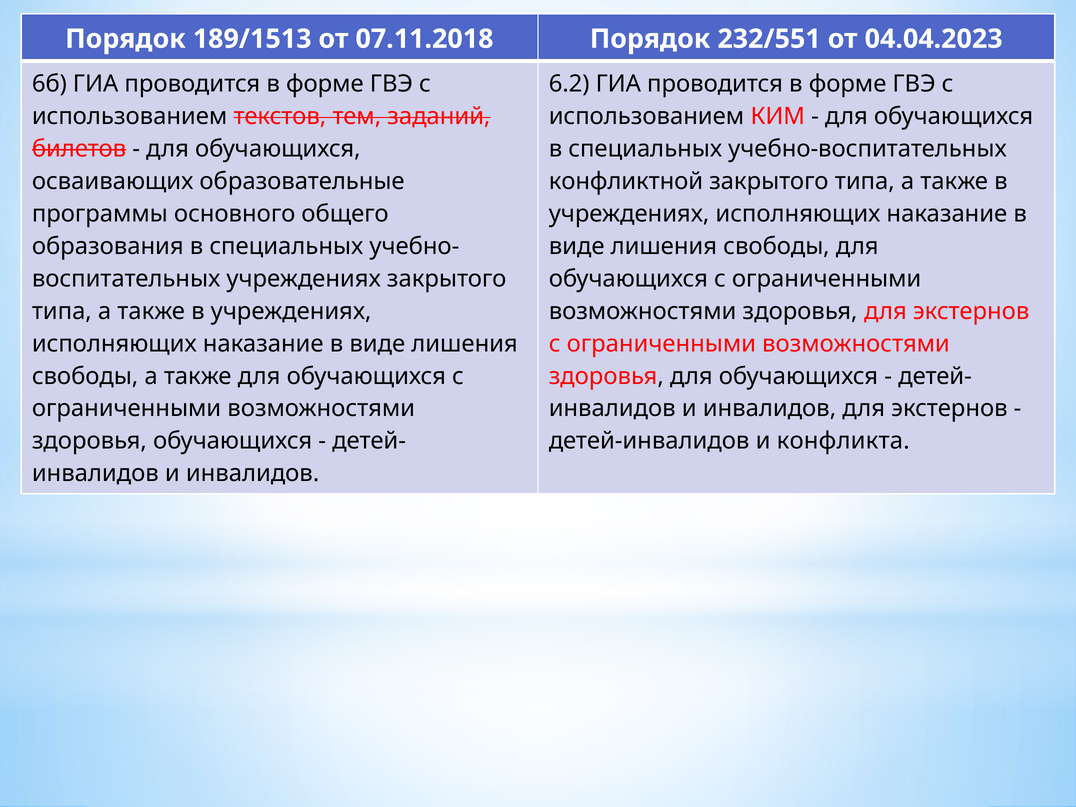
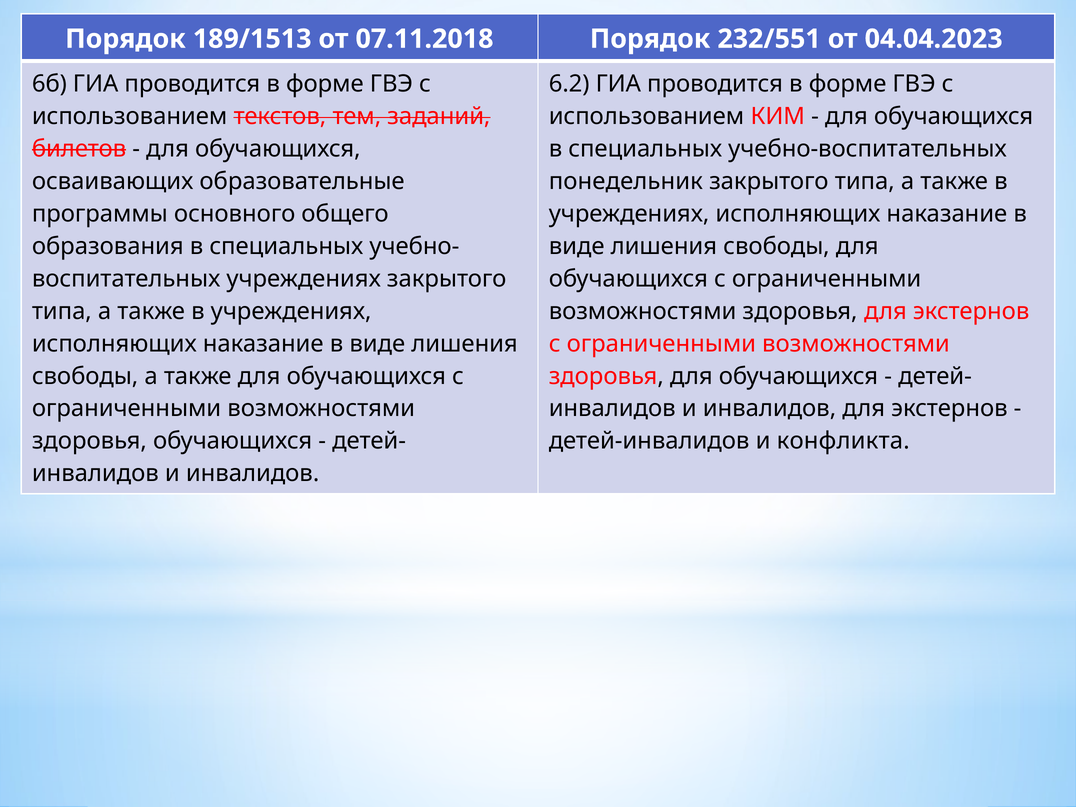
конфликтной: конфликтной -> понедельник
